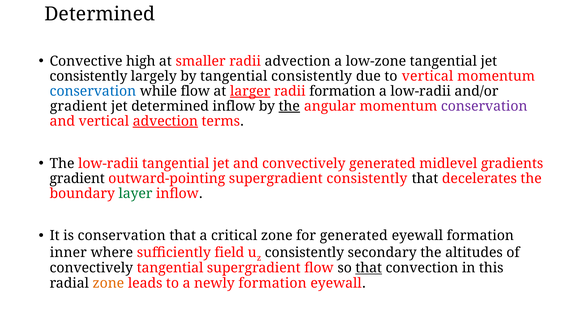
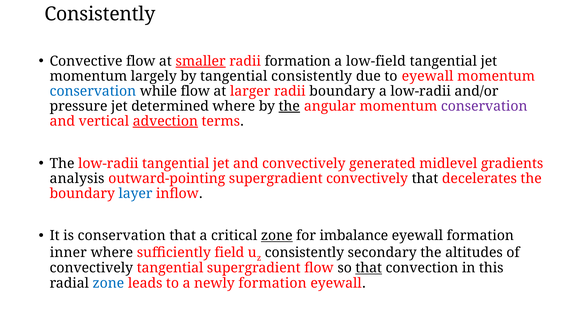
Determined at (100, 14): Determined -> Consistently
Convective high: high -> flow
smaller underline: none -> present
radii advection: advection -> formation
low-zone: low-zone -> low-field
consistently at (88, 76): consistently -> momentum
to vertical: vertical -> eyewall
larger underline: present -> none
radii formation: formation -> boundary
gradient at (78, 106): gradient -> pressure
determined inflow: inflow -> where
gradient at (77, 179): gradient -> analysis
supergradient consistently: consistently -> convectively
layer colour: green -> blue
zone at (277, 236) underline: none -> present
for generated: generated -> imbalance
zone at (108, 283) colour: orange -> blue
